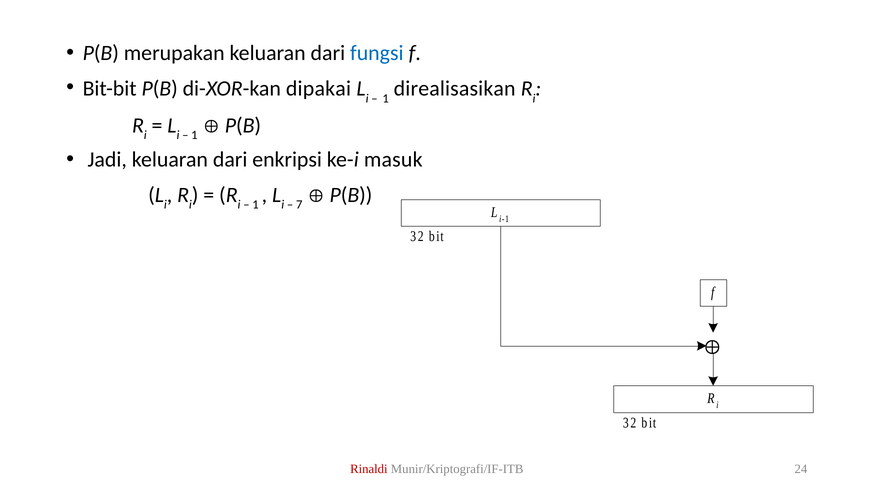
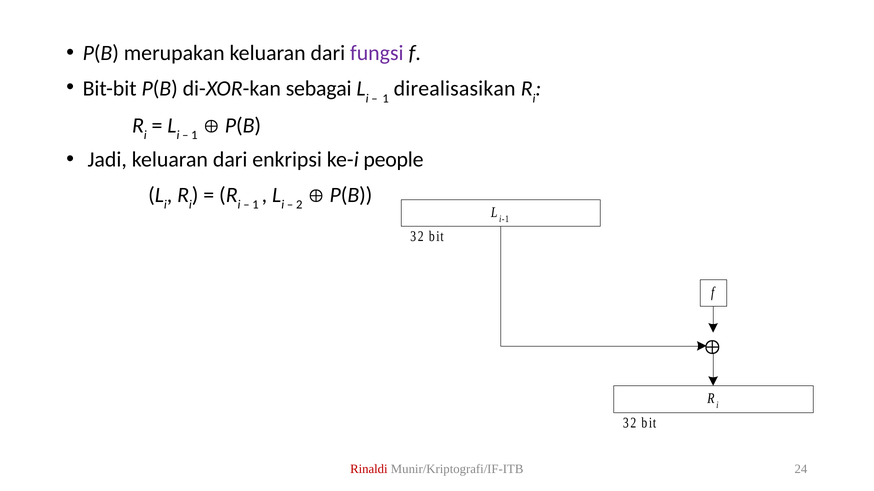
fungsi colour: blue -> purple
dipakai: dipakai -> sebagai
masuk: masuk -> people
7: 7 -> 2
